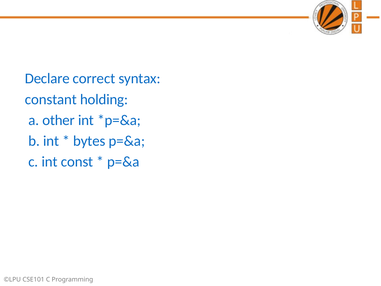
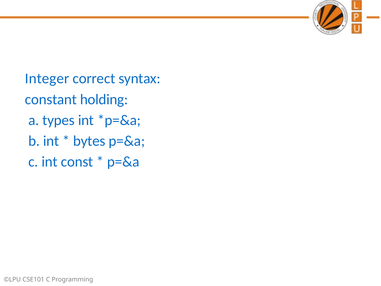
Declare: Declare -> Integer
other: other -> types
